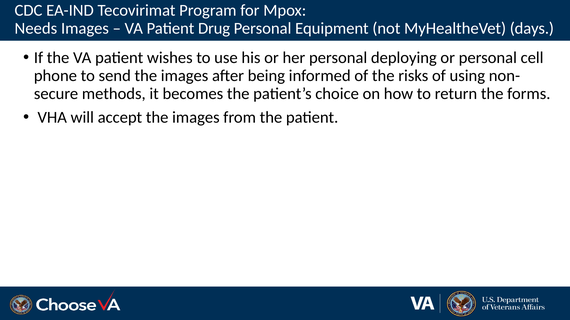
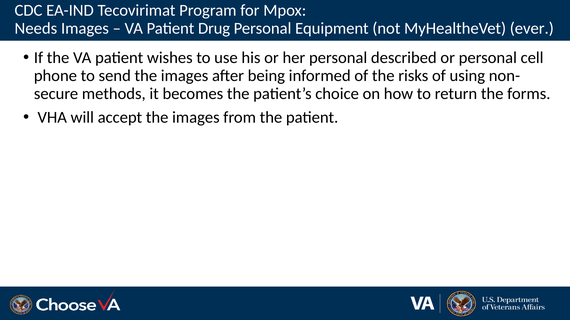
days: days -> ever
deploying: deploying -> described
